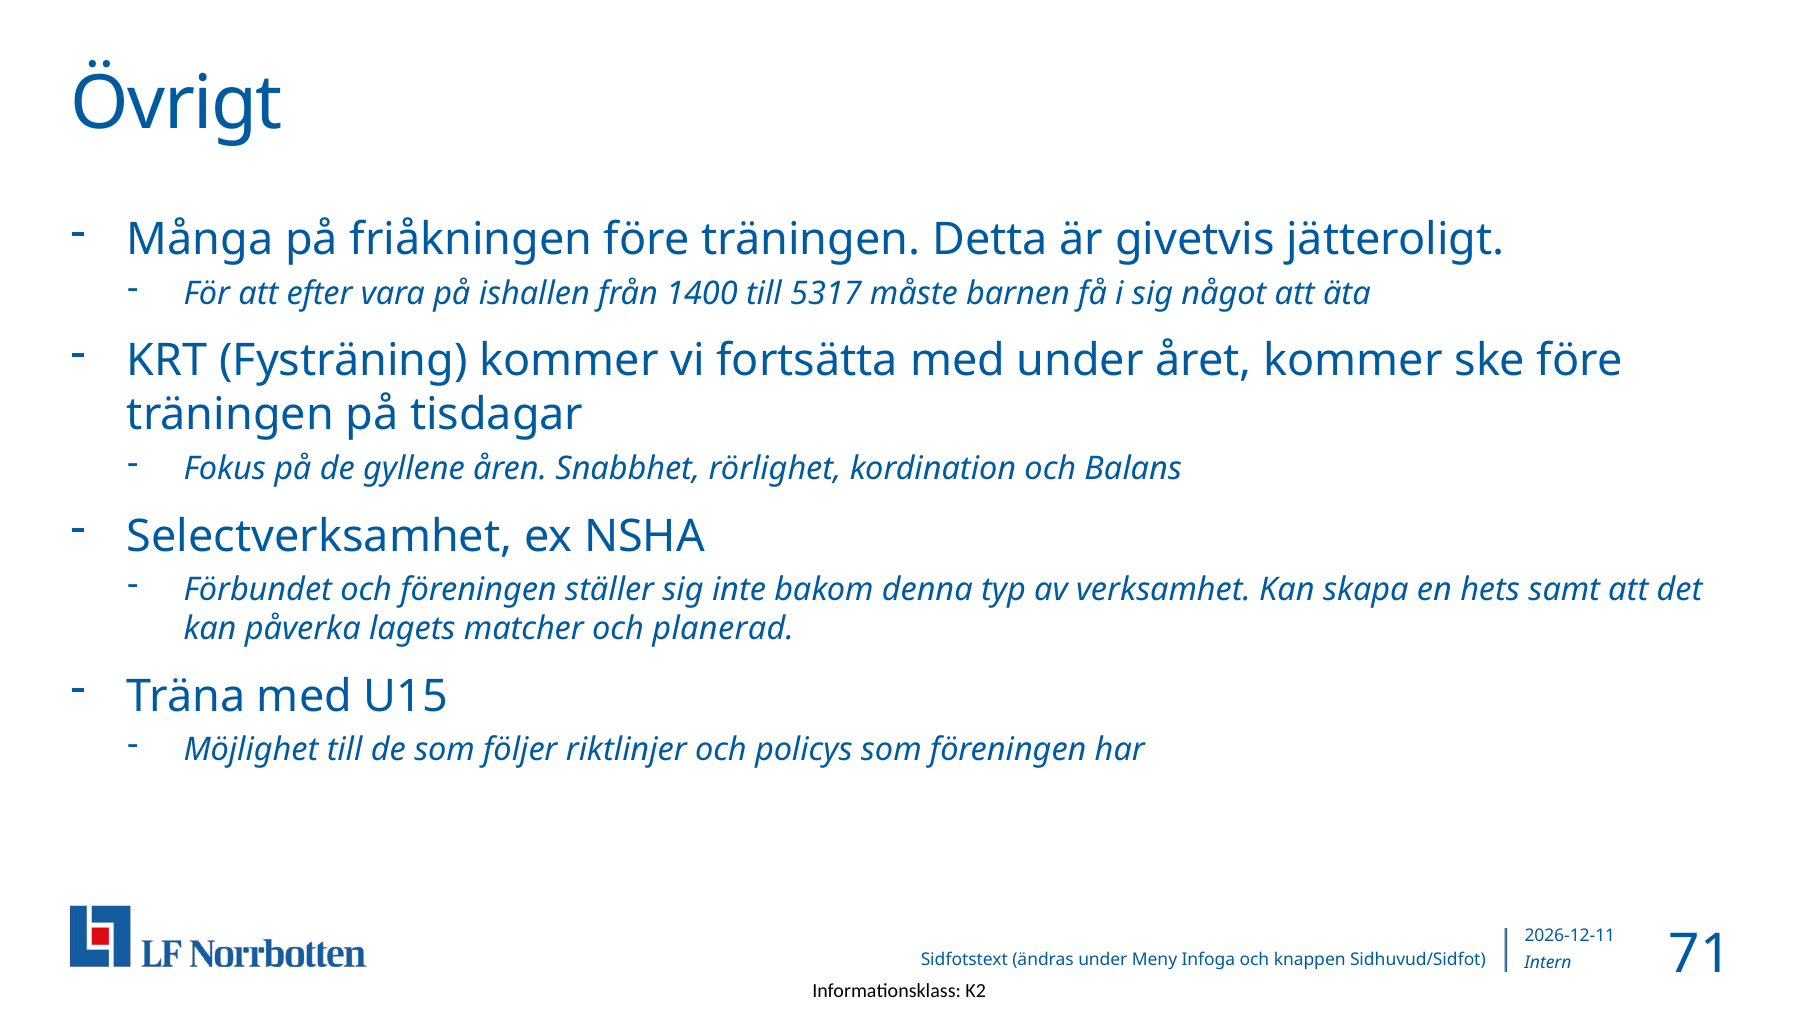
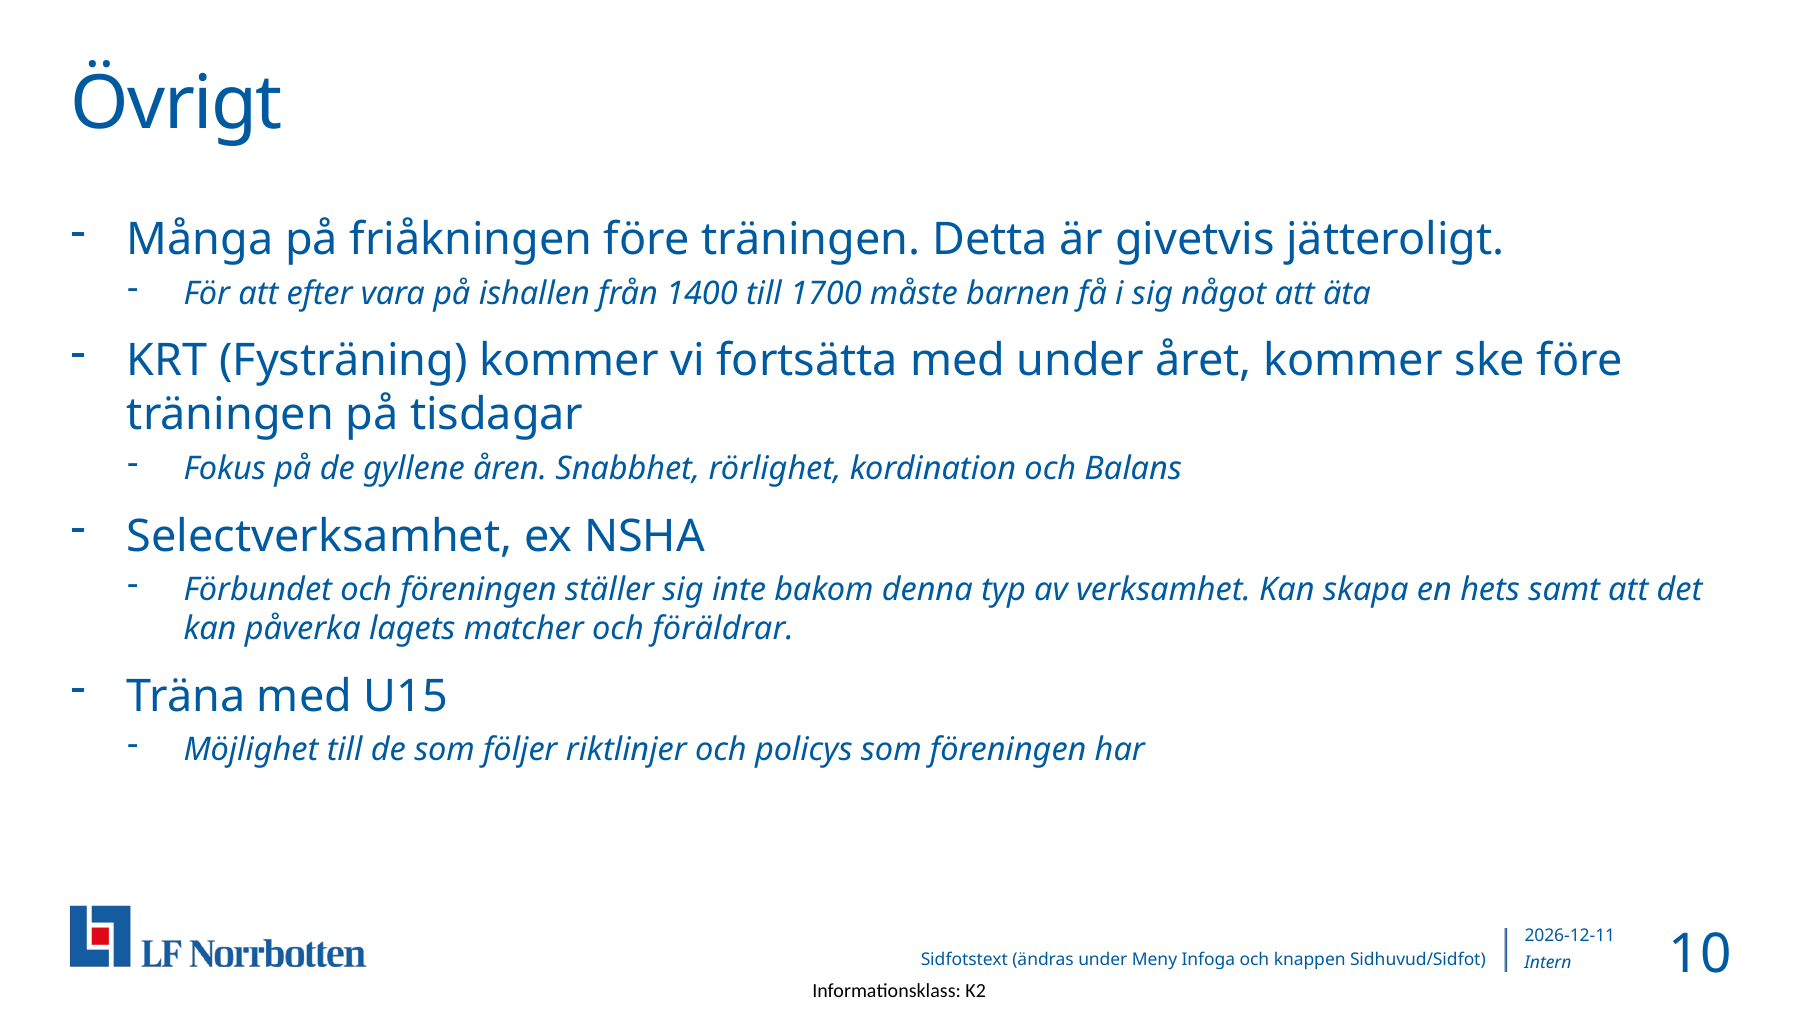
5317: 5317 -> 1700
planerad: planerad -> föräldrar
71: 71 -> 10
